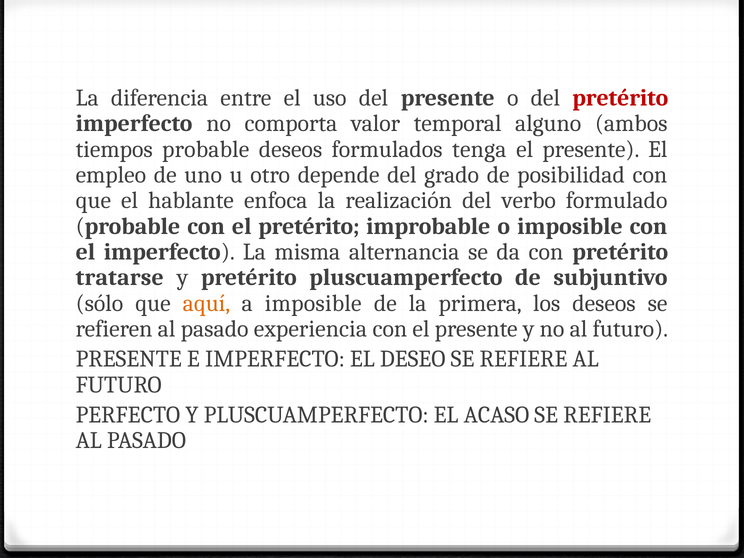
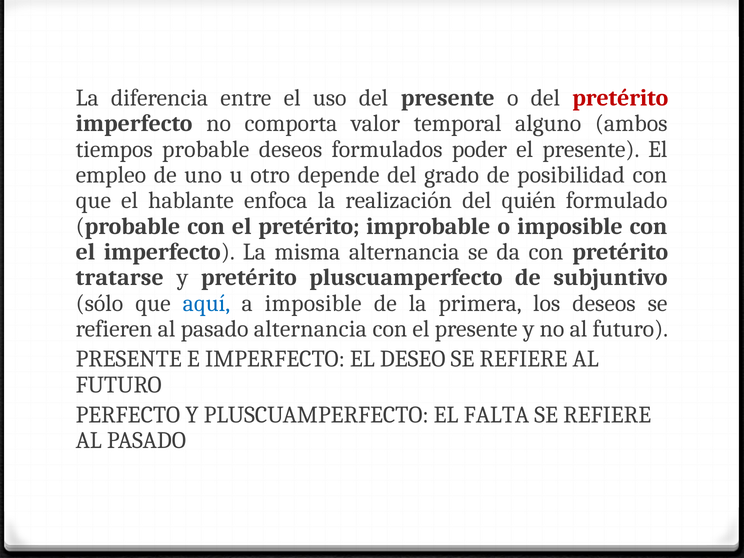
tenga: tenga -> poder
verbo: verbo -> quién
aquí colour: orange -> blue
pasado experiencia: experiencia -> alternancia
ACASO: ACASO -> FALTA
